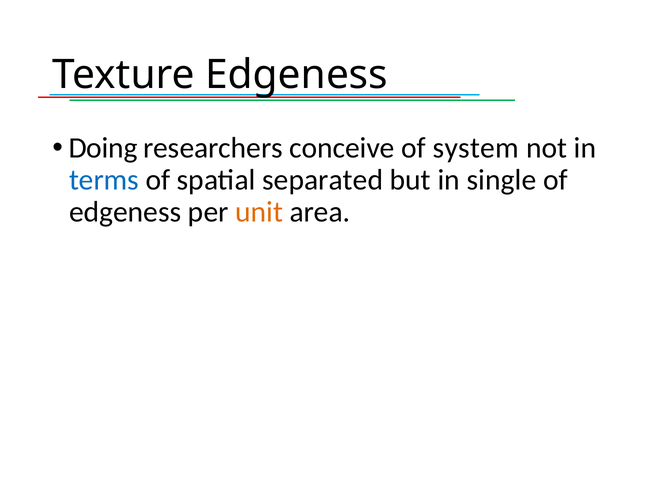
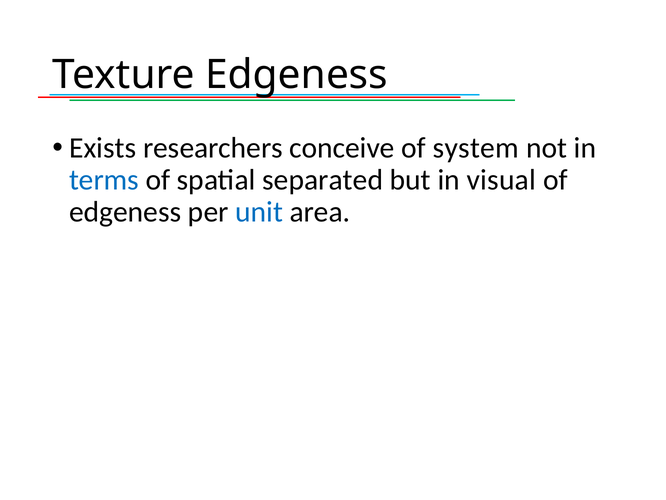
Doing: Doing -> Exists
single: single -> visual
unit colour: orange -> blue
